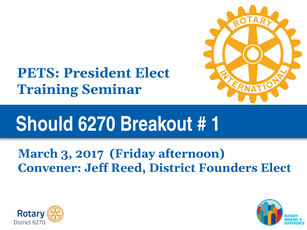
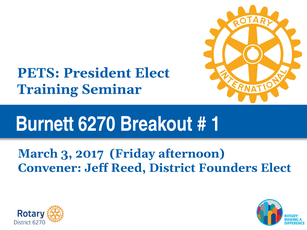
Should: Should -> Burnett
